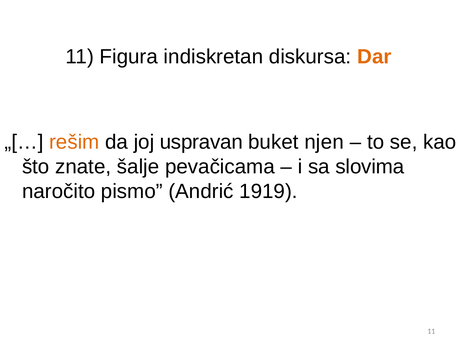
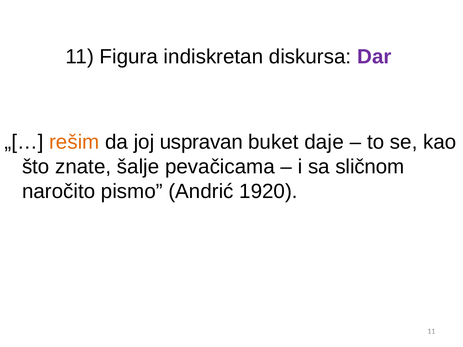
Dar colour: orange -> purple
njen: njen -> daje
slovima: slovima -> sličnom
1919: 1919 -> 1920
